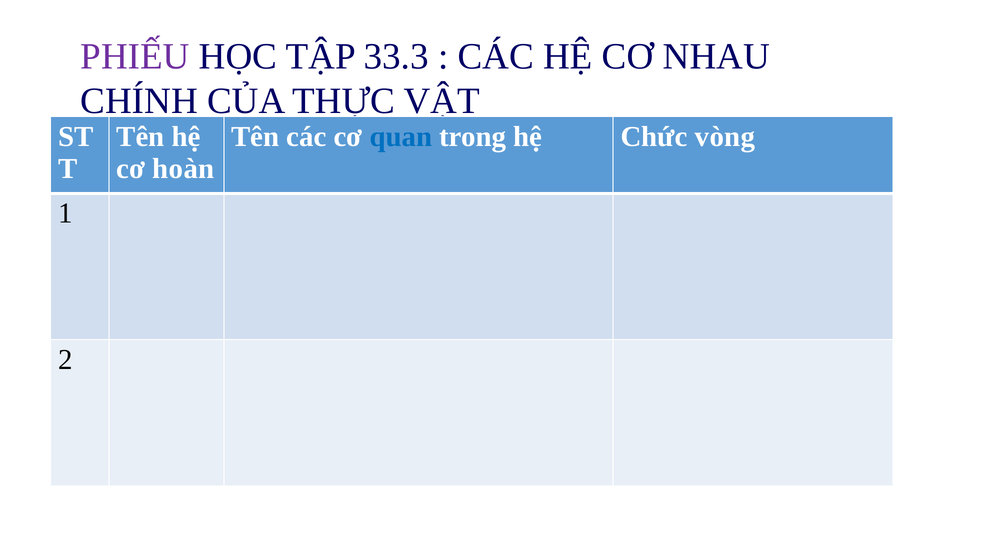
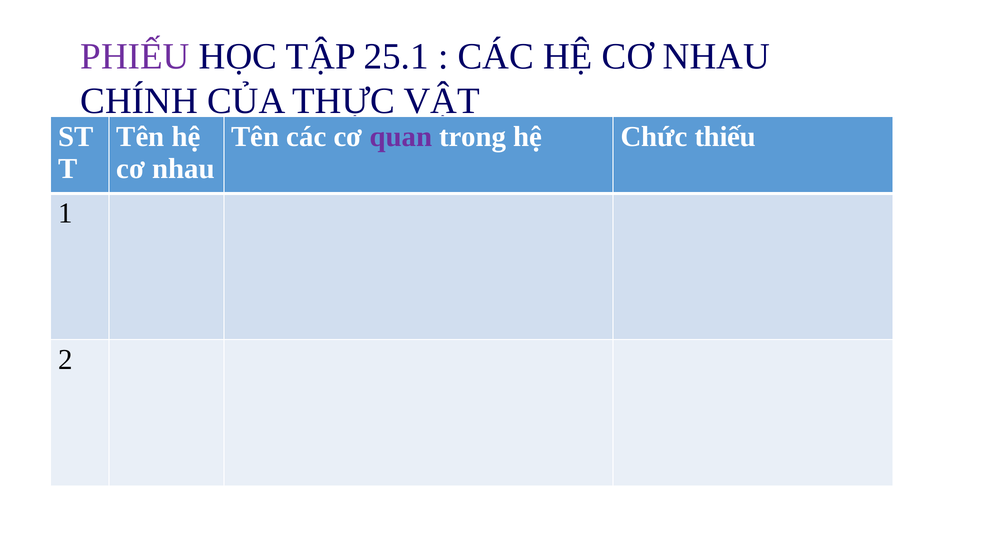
33.3: 33.3 -> 25.1
quan colour: blue -> purple
vòng: vòng -> thiếu
hoàn at (183, 168): hoàn -> nhau
